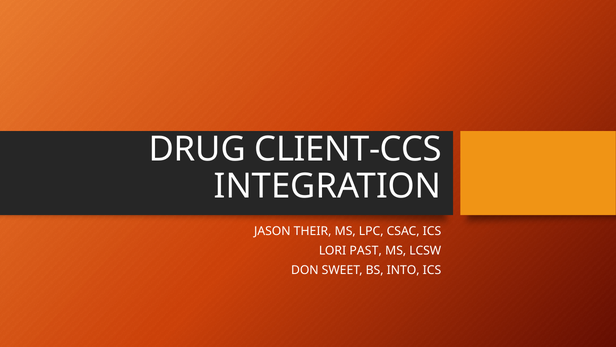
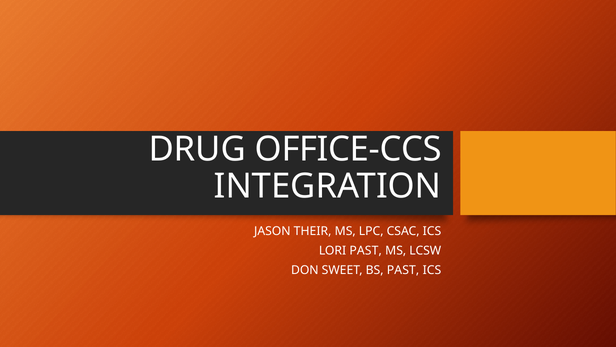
CLIENT-CCS: CLIENT-CCS -> OFFICE-CCS
BS INTO: INTO -> PAST
